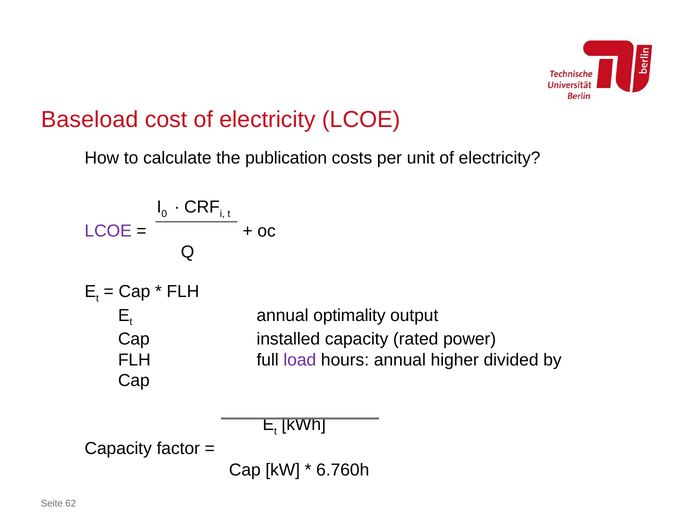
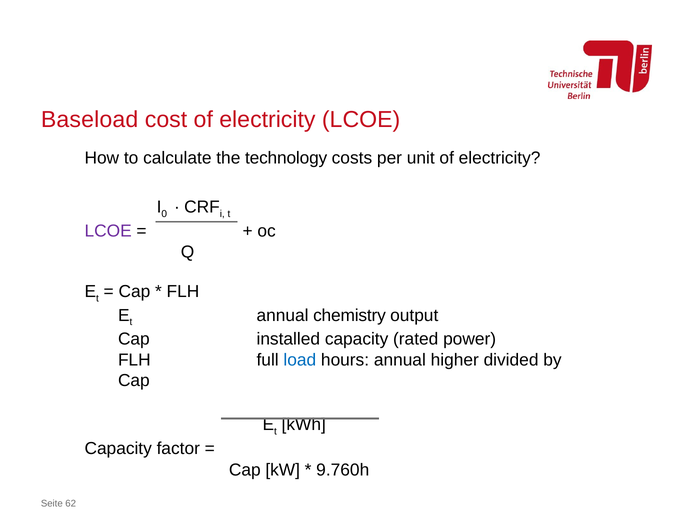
publication: publication -> technology
optimality: optimality -> chemistry
load colour: purple -> blue
6.760h: 6.760h -> 9.760h
